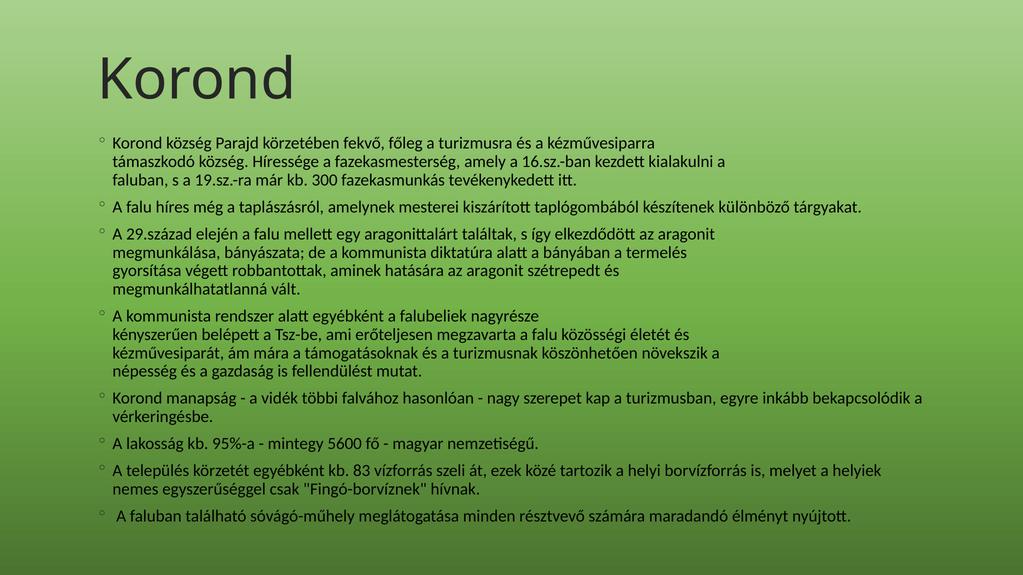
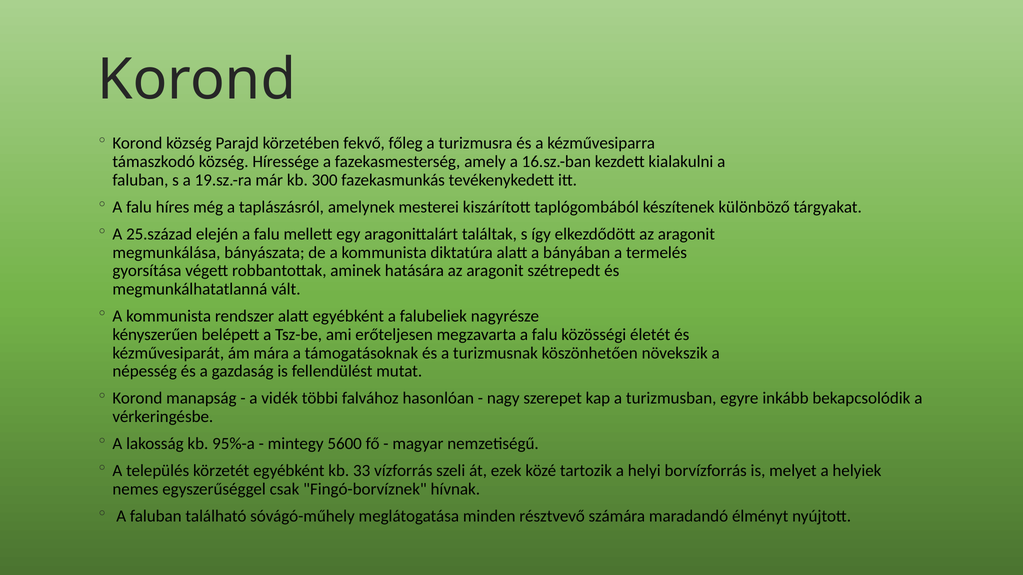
29.század: 29.század -> 25.század
83: 83 -> 33
